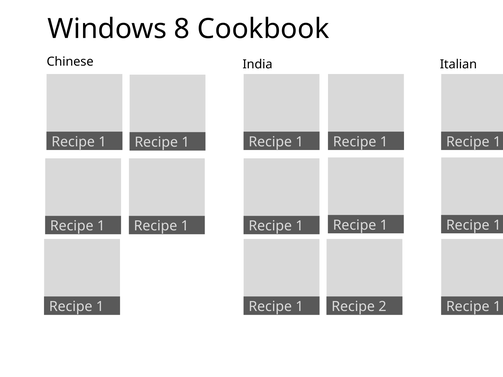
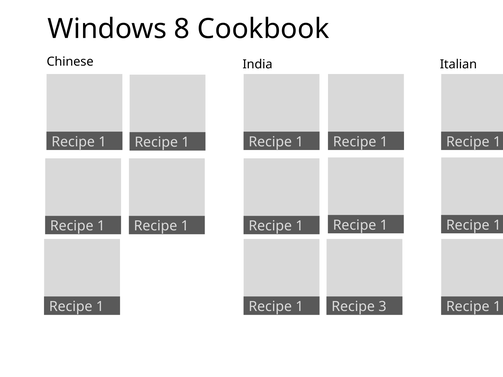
2: 2 -> 3
